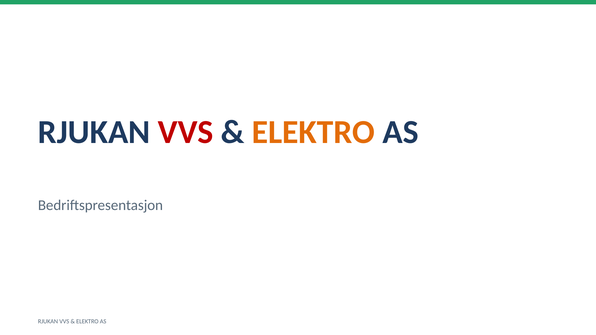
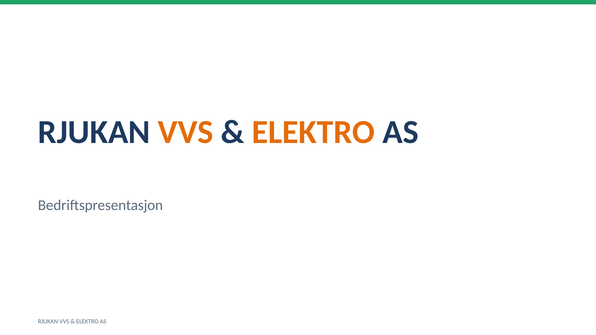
VVS at (186, 132) colour: red -> orange
